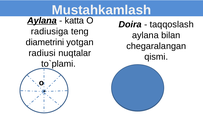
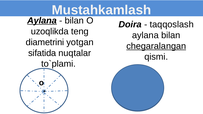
katta at (74, 21): katta -> bilan
radiusiga: radiusiga -> uzoqlikda
chegaralangan underline: none -> present
radiusi: radiusi -> sifatida
